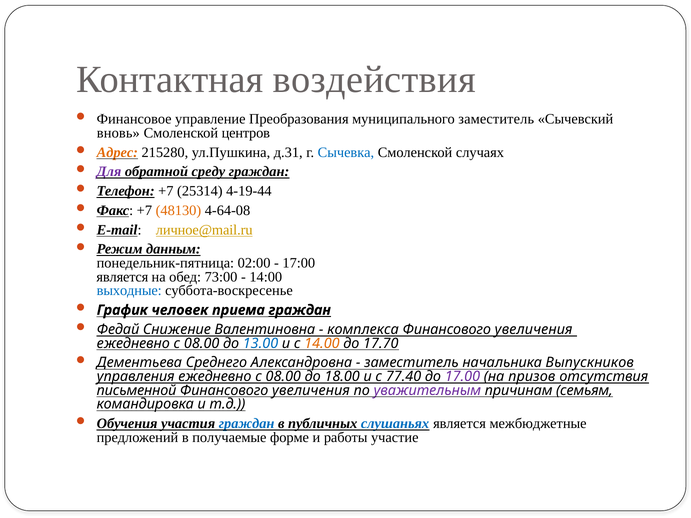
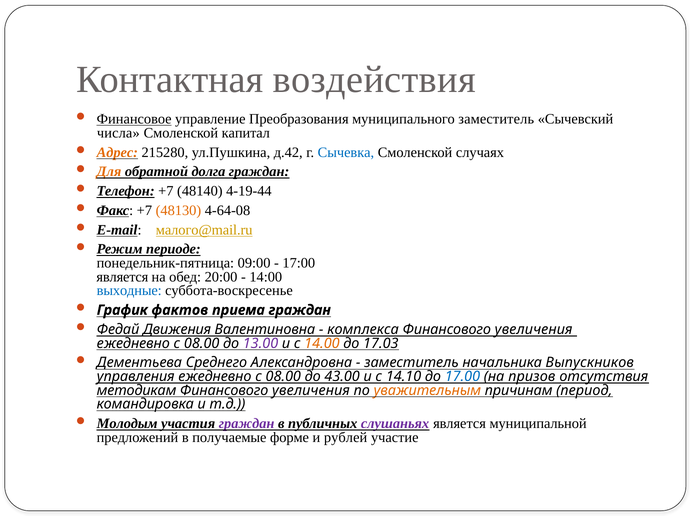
Финансовое underline: none -> present
вновь: вновь -> числа
центров: центров -> капитал
д.31: д.31 -> д.42
Для colour: purple -> orange
среду: среду -> долга
25314: 25314 -> 48140
личное@mail.ru: личное@mail.ru -> малого@mail.ru
данным: данным -> периоде
02:00: 02:00 -> 09:00
73:00: 73:00 -> 20:00
человек: человек -> фактов
граждан at (300, 310) underline: present -> none
Снижение: Снижение -> Движения
13.00 colour: blue -> purple
17.70: 17.70 -> 17.03
18.00: 18.00 -> 43.00
77.40: 77.40 -> 14.10
17.00 colour: purple -> blue
письменной: письменной -> методикам
уважительным colour: purple -> orange
семьям: семьям -> период
Обучения: Обучения -> Молодым
граждан at (247, 424) colour: blue -> purple
слушаньях colour: blue -> purple
межбюджетные: межбюджетные -> муниципальной
работы: работы -> рублей
